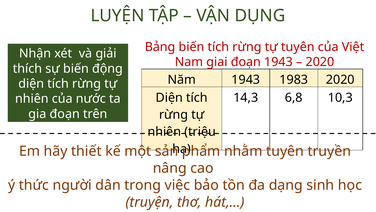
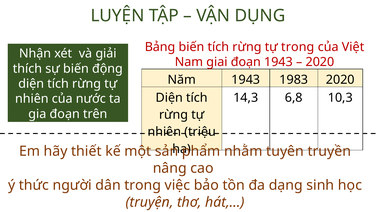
tự tuyên: tuyên -> trong
